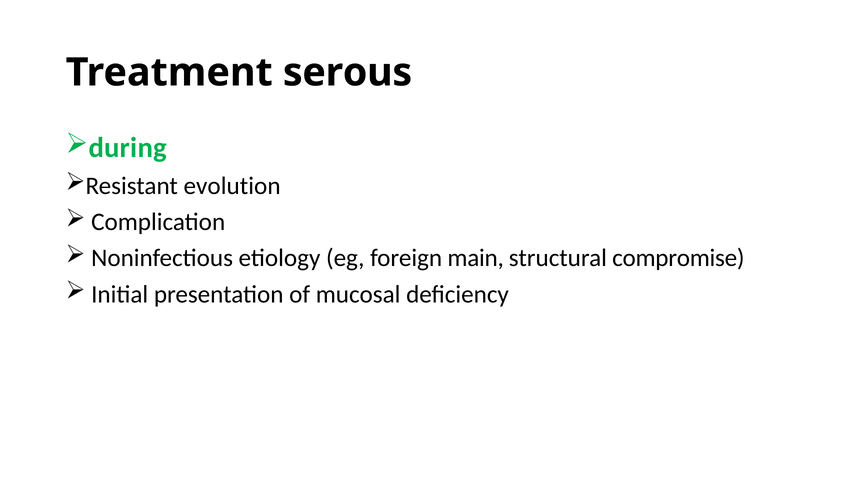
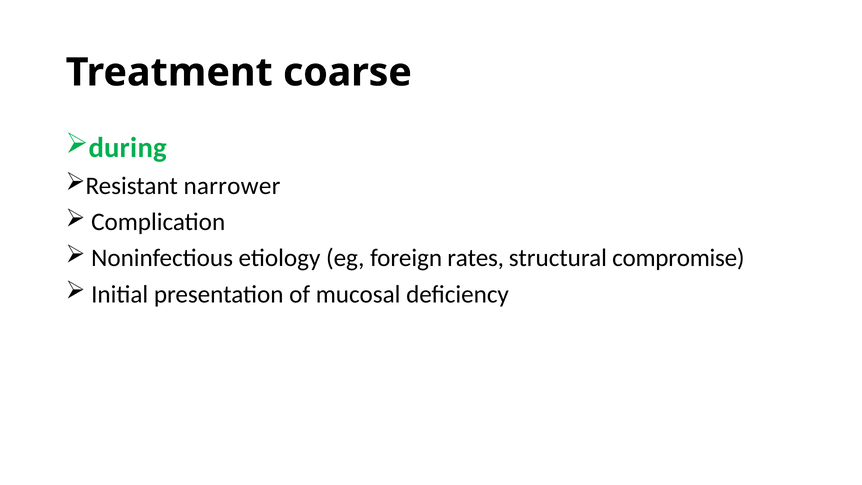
serous: serous -> coarse
evolution: evolution -> narrower
main: main -> rates
